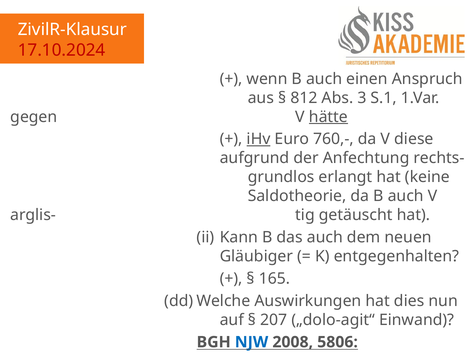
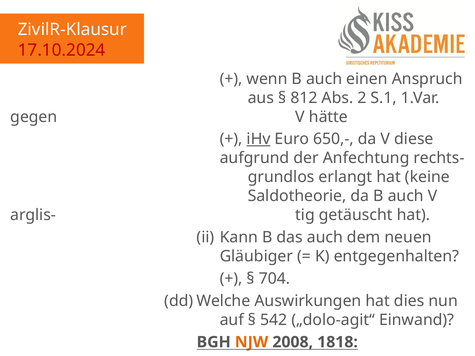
3: 3 -> 2
hätte underline: present -> none
760,-: 760,- -> 650,-
165: 165 -> 704
207: 207 -> 542
NJW colour: blue -> orange
5806: 5806 -> 1818
